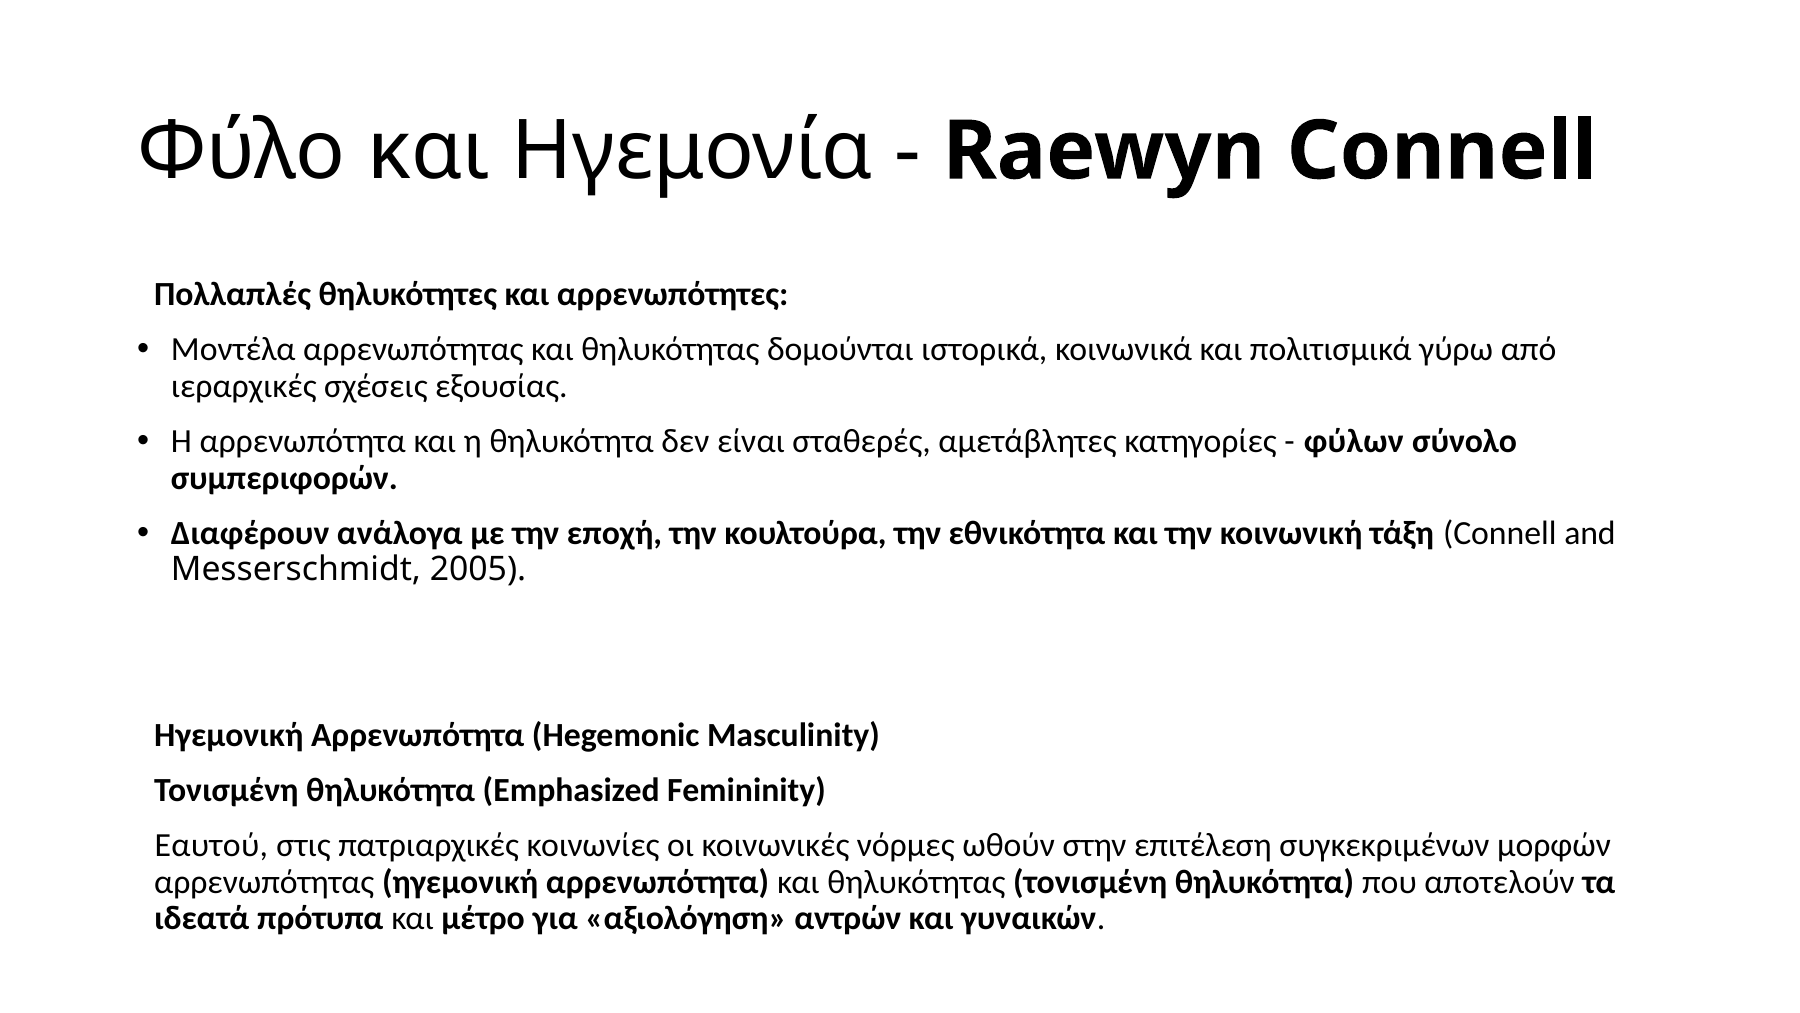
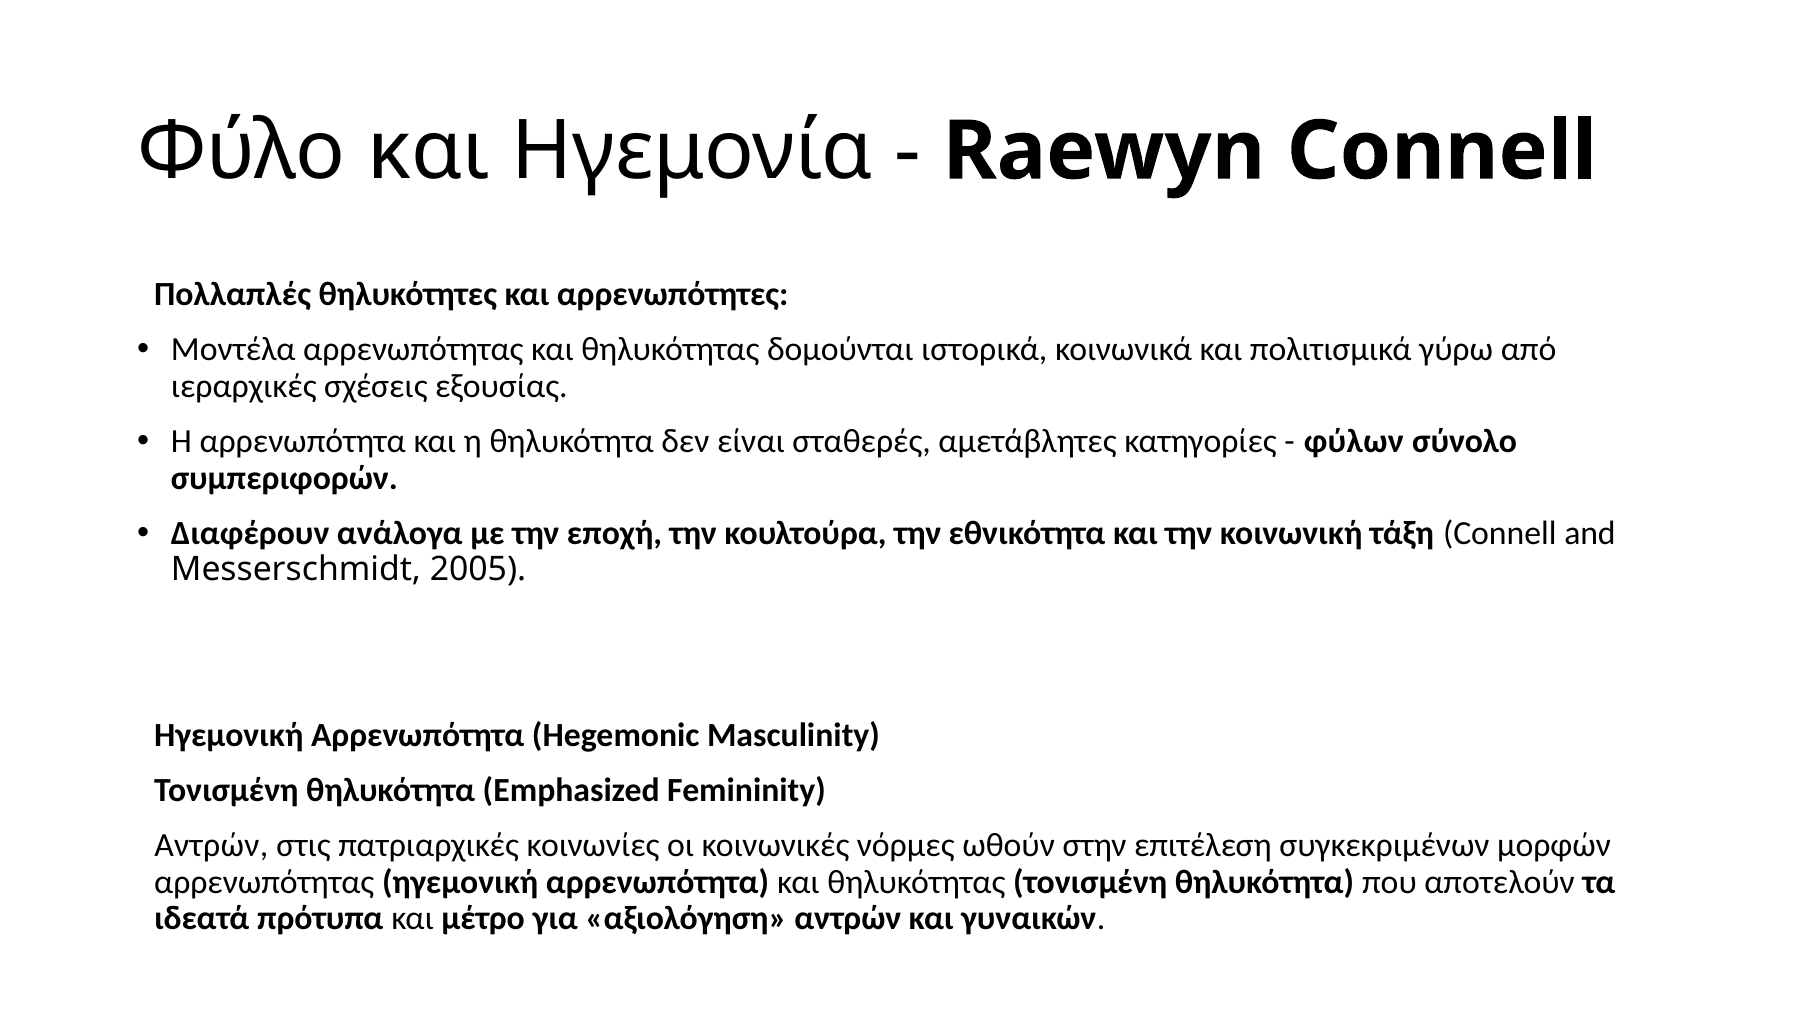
Εαυτού at (211, 845): Εαυτού -> Αντρών
